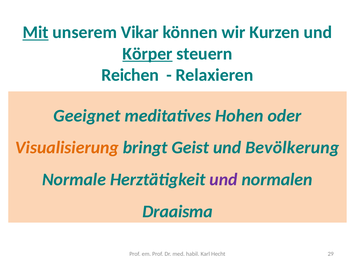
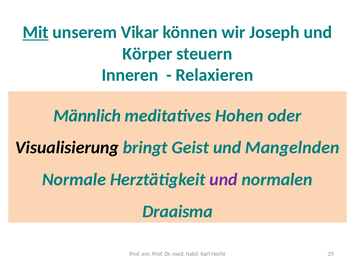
Kurzen: Kurzen -> Joseph
Körper underline: present -> none
Reichen: Reichen -> Inneren
Geeignet: Geeignet -> Männlich
Visualisierung colour: orange -> black
Bevölkerung: Bevölkerung -> Mangelnden
